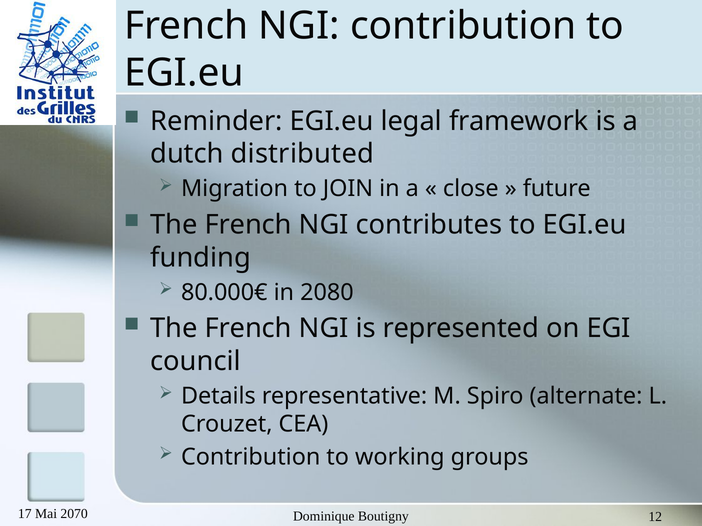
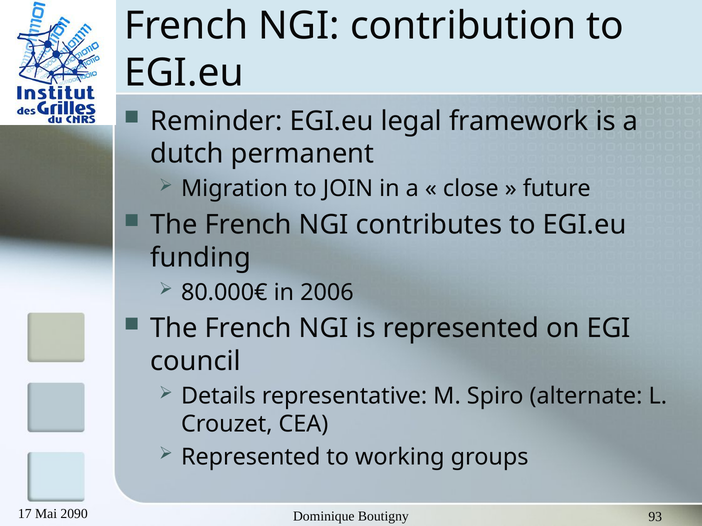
distributed: distributed -> permanent
2080: 2080 -> 2006
Contribution at (251, 457): Contribution -> Represented
2070: 2070 -> 2090
12: 12 -> 93
